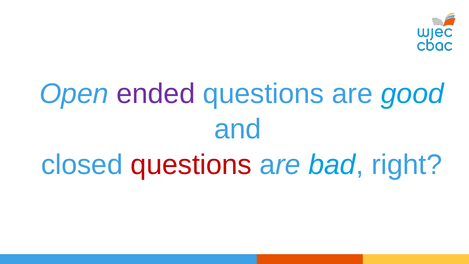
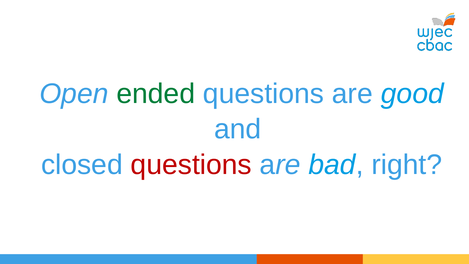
ended colour: purple -> green
